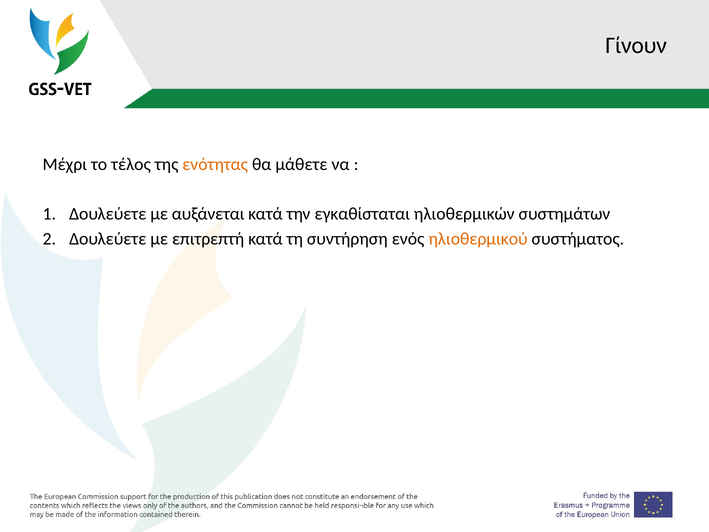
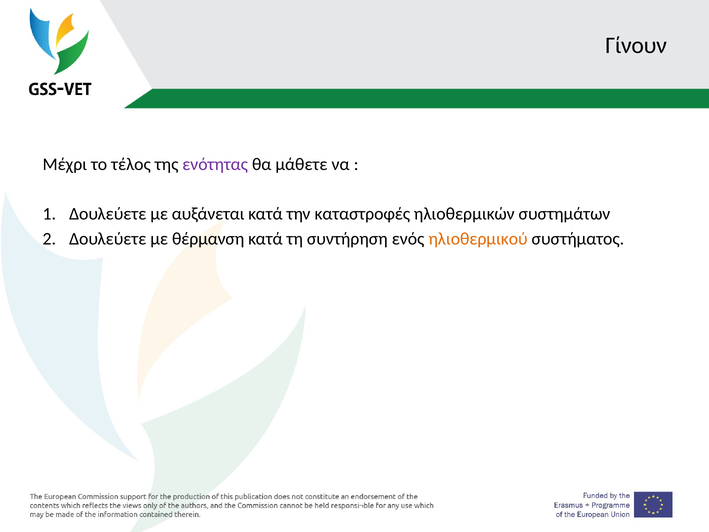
ενότητας colour: orange -> purple
εγκαθίσταται: εγκαθίσταται -> καταστροφές
επιτρεπτή: επιτρεπτή -> θέρμανση
